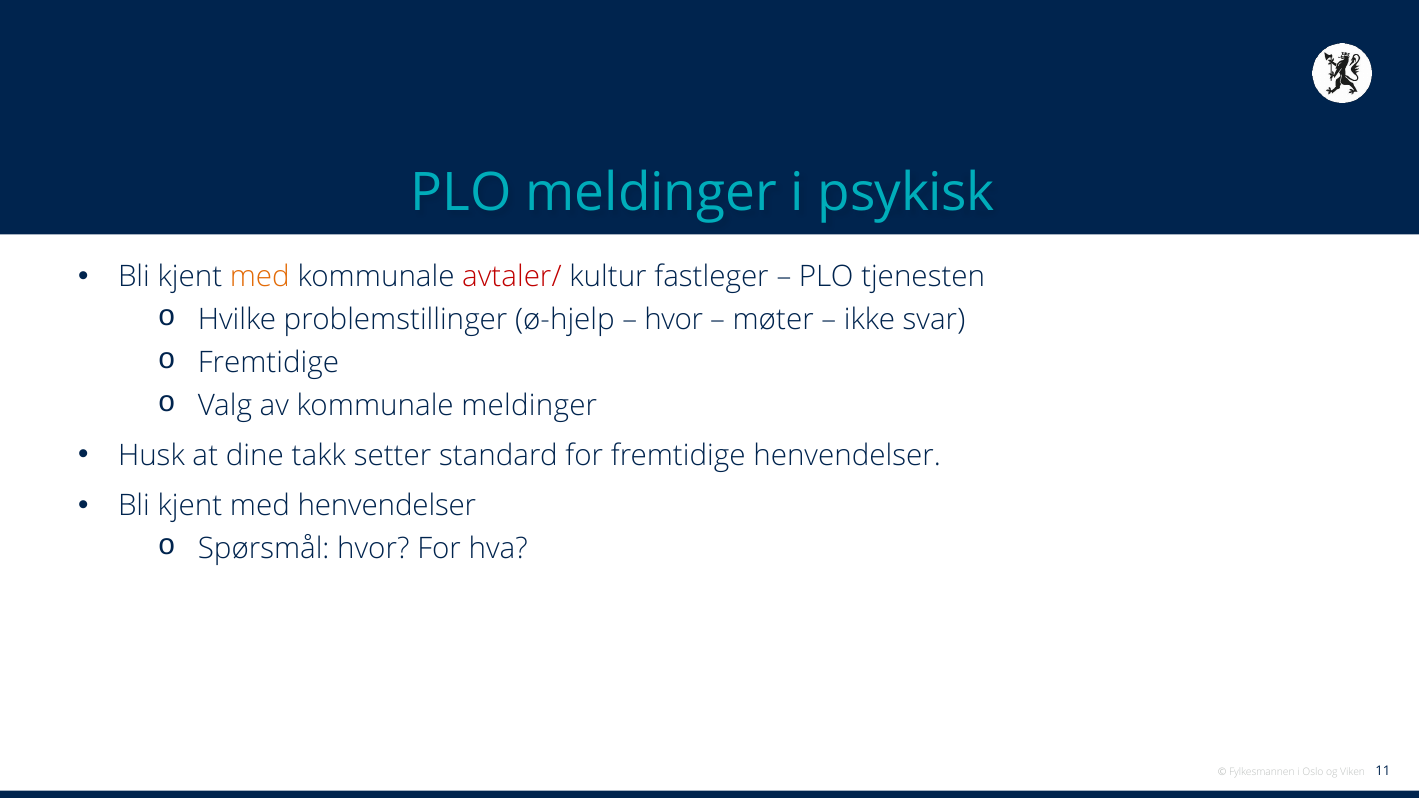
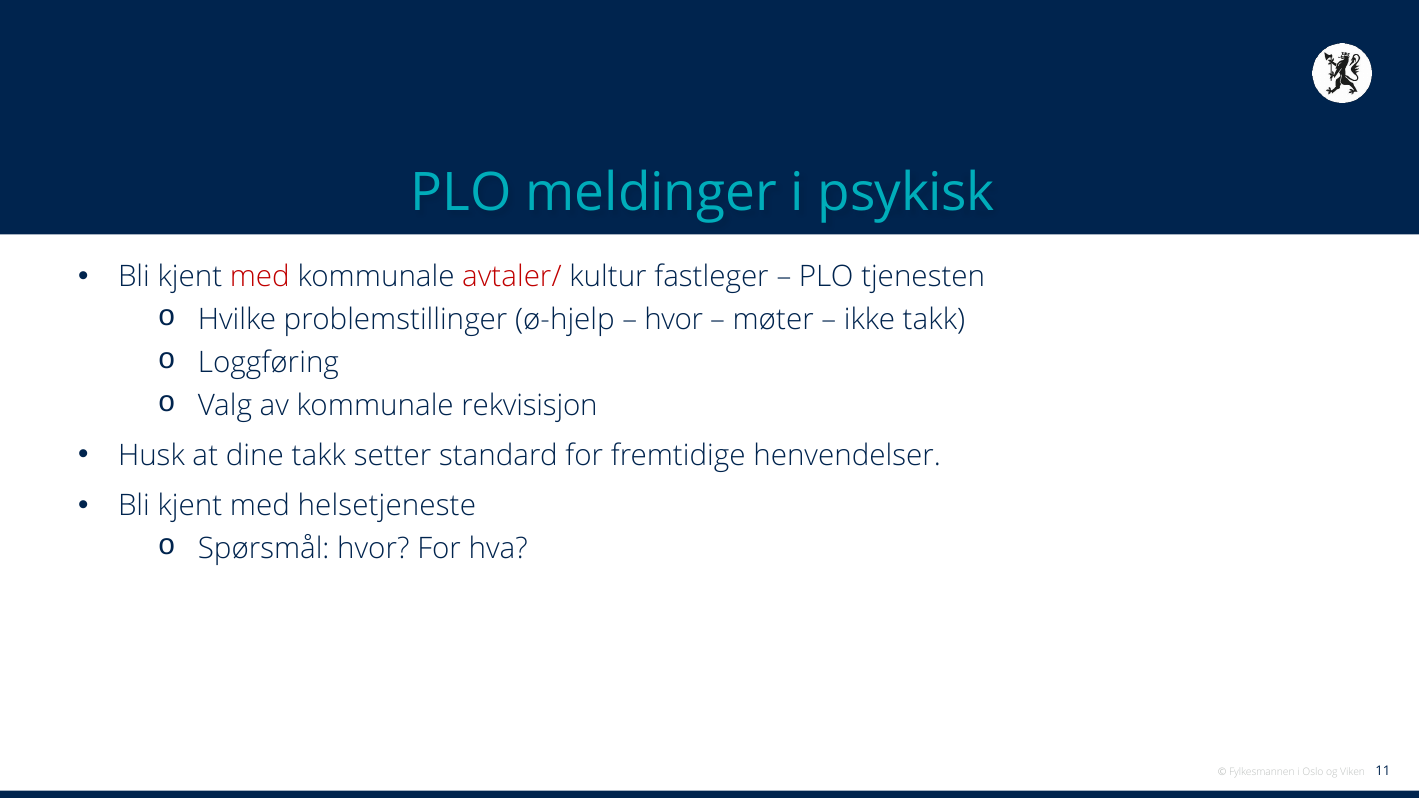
med at (260, 277) colour: orange -> red
ikke svar: svar -> takk
Fremtidige at (268, 363): Fremtidige -> Loggføring
kommunale meldinger: meldinger -> rekvisisjon
med henvendelser: henvendelser -> helsetjeneste
